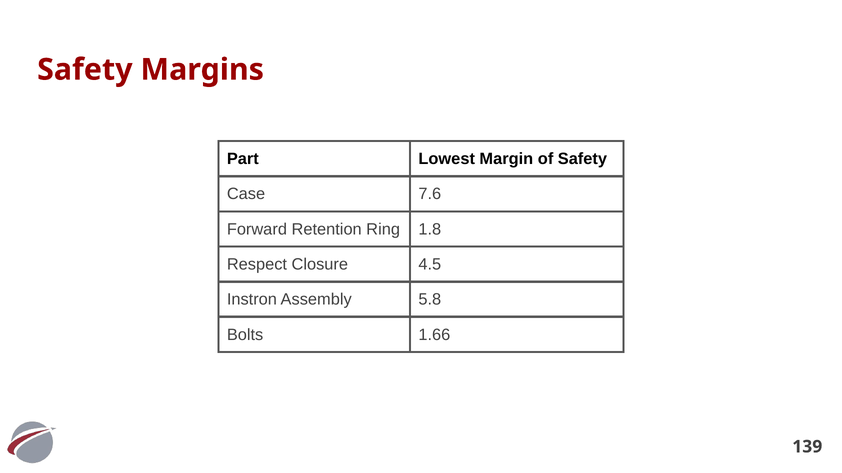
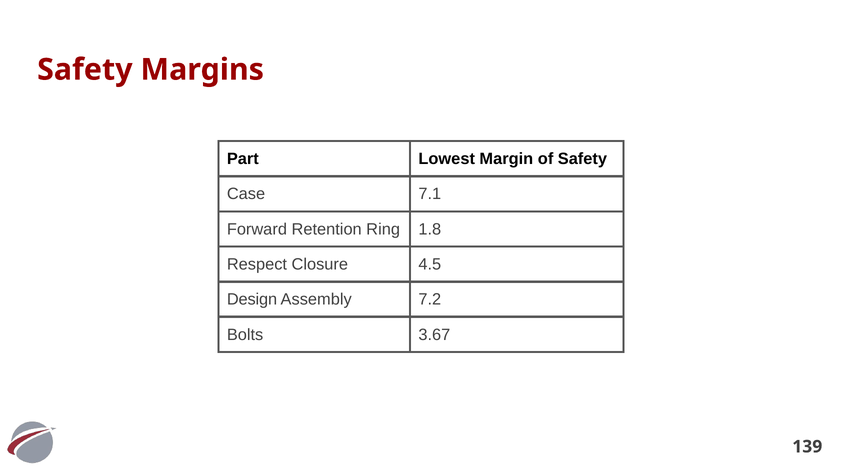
7.6: 7.6 -> 7.1
Instron: Instron -> Design
5.8: 5.8 -> 7.2
1.66: 1.66 -> 3.67
